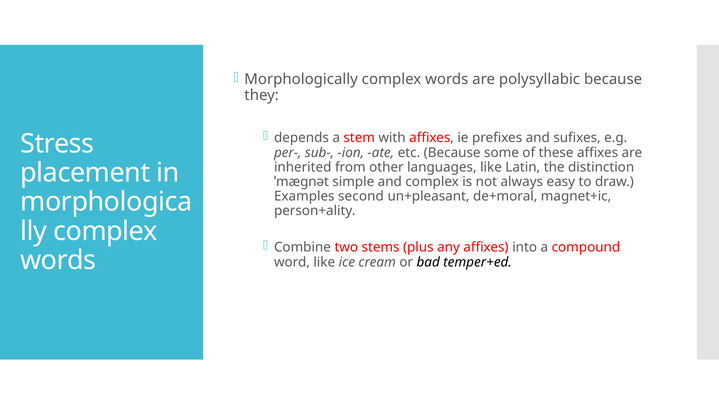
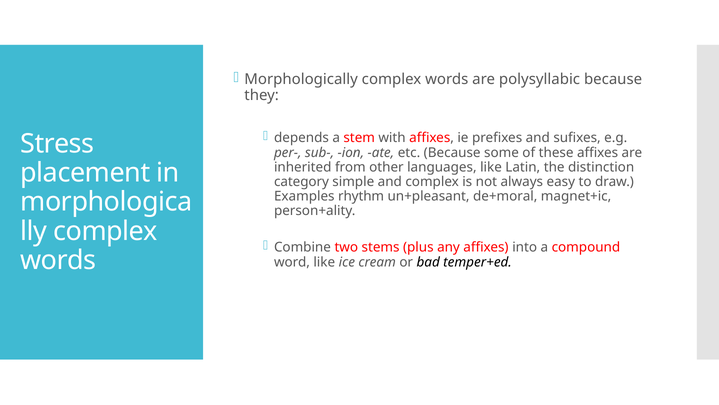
ˈmægnət: ˈmægnət -> category
second: second -> rhythm
